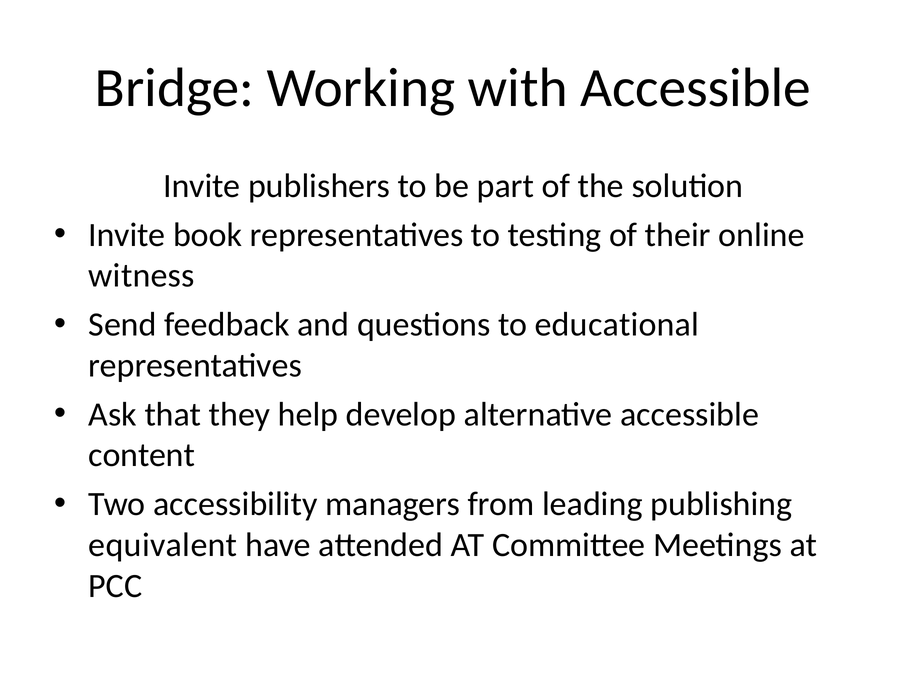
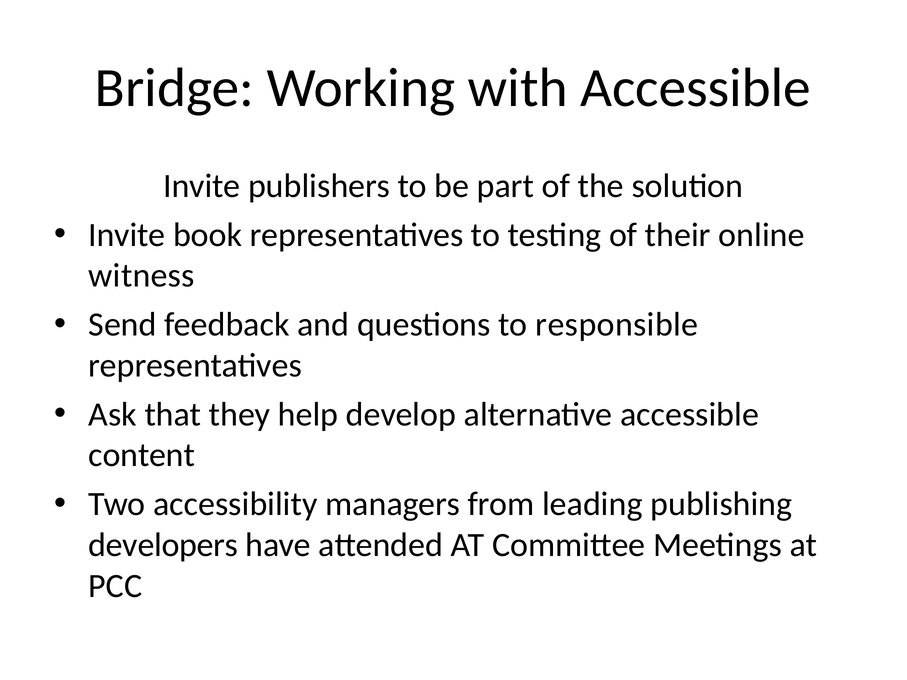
educational: educational -> responsible
equivalent: equivalent -> developers
